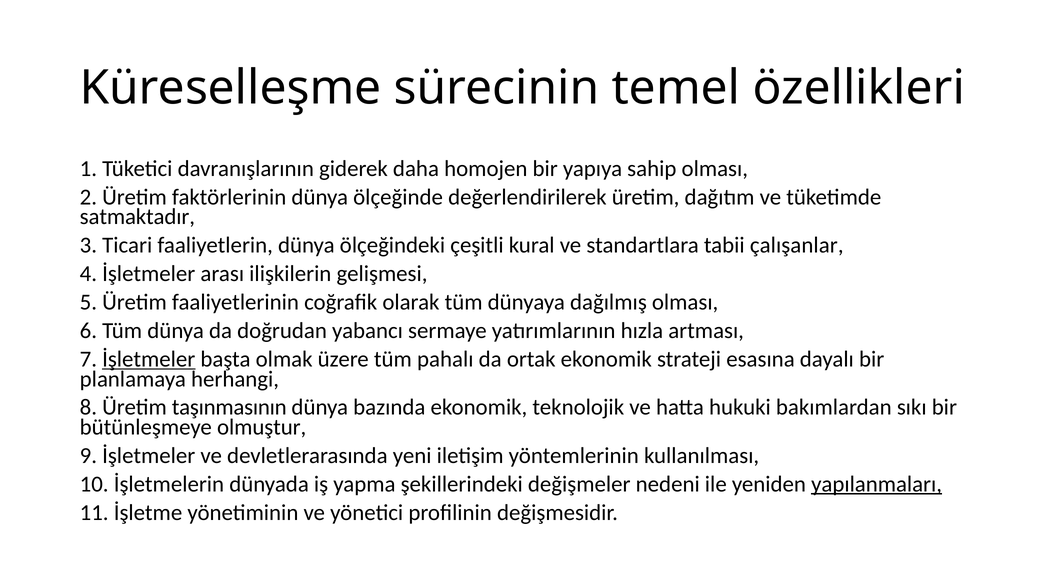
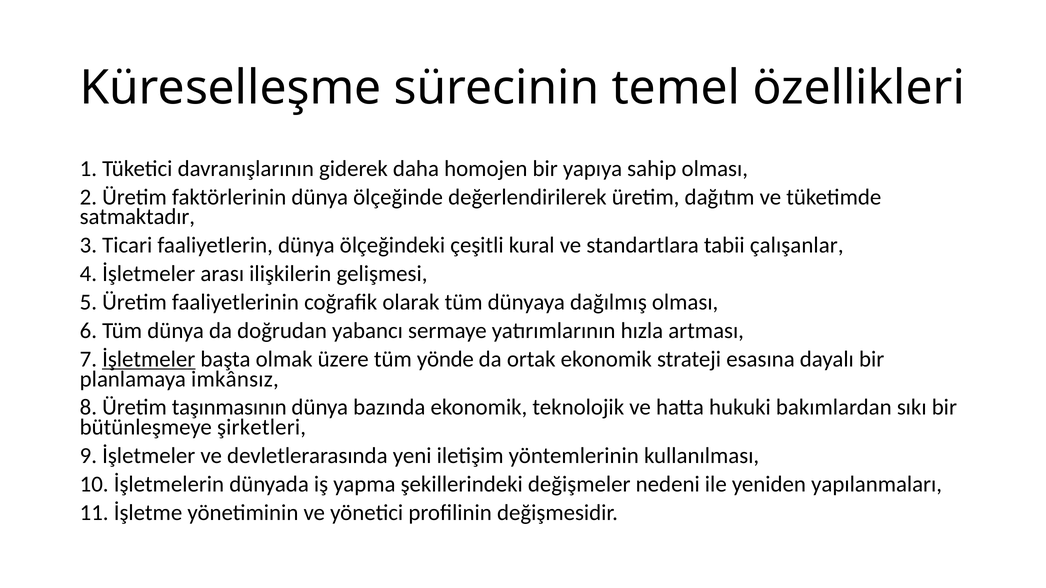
pahalı: pahalı -> yönde
herhangi: herhangi -> imkânsız
olmuştur: olmuştur -> şirketleri
yapılanmaları underline: present -> none
